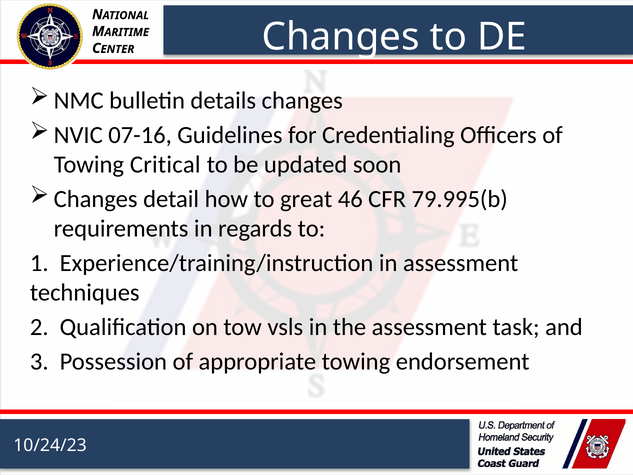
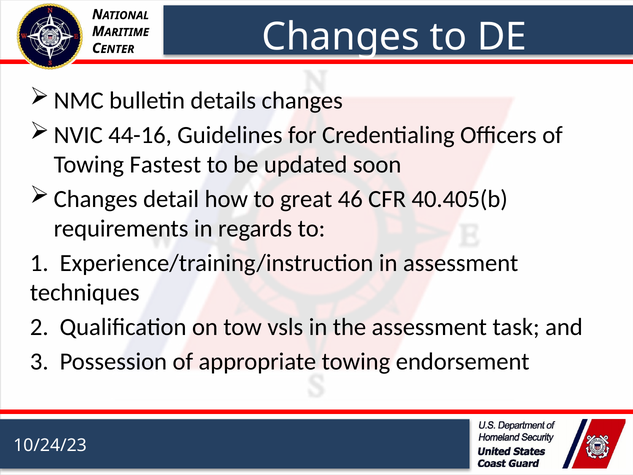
07-16: 07-16 -> 44-16
Critical: Critical -> Fastest
79.995(b: 79.995(b -> 40.405(b
